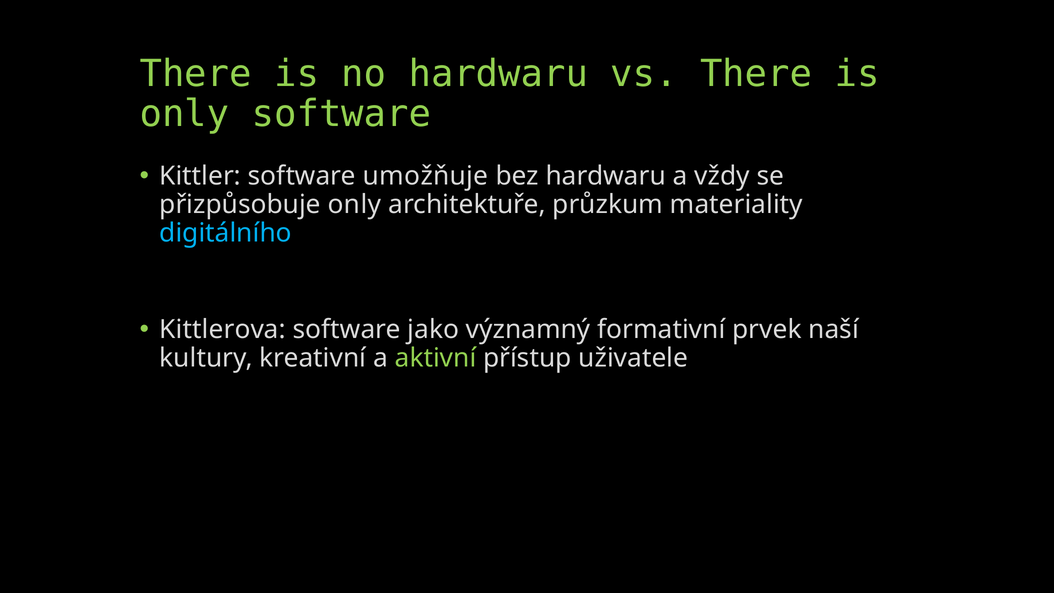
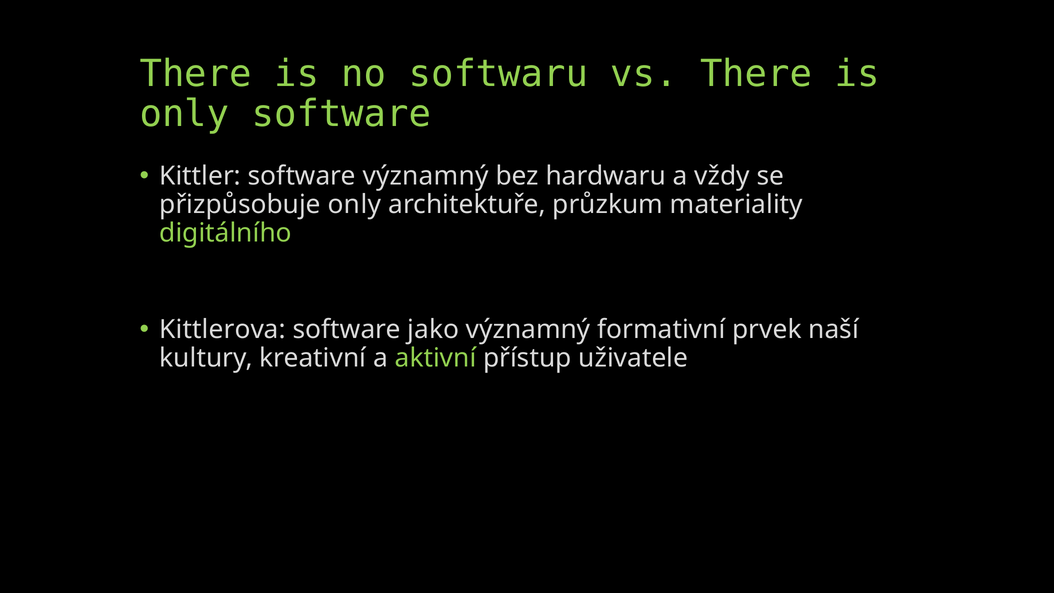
no hardwaru: hardwaru -> softwaru
software umožňuje: umožňuje -> významný
digitálního colour: light blue -> light green
